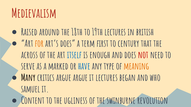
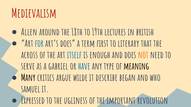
Raised: Raised -> Allen
for colour: orange -> blue
century: century -> literary
not colour: red -> orange
marked: marked -> gabriel
meaning colour: orange -> black
argue argue: argue -> wilde
it lectures: lectures -> describe
Content: Content -> Expressed
swinburne: swinburne -> important
